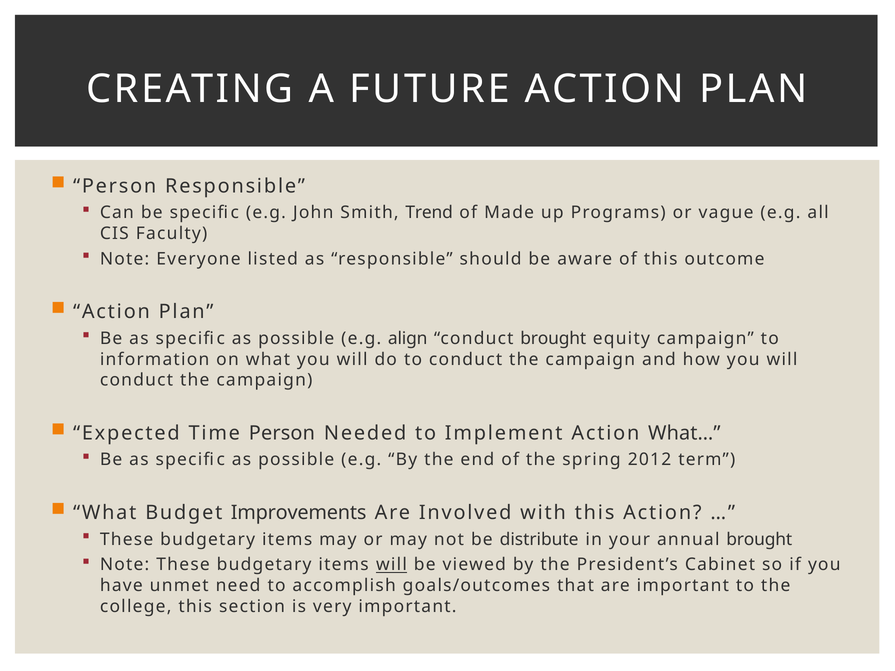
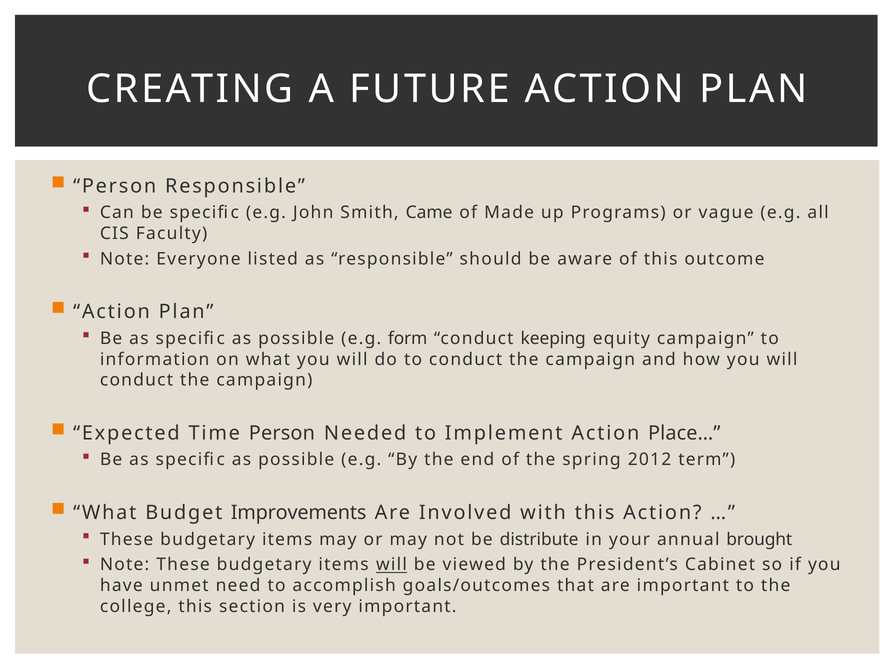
Trend: Trend -> Came
align: align -> form
conduct brought: brought -> keeping
What…: What… -> Place…
